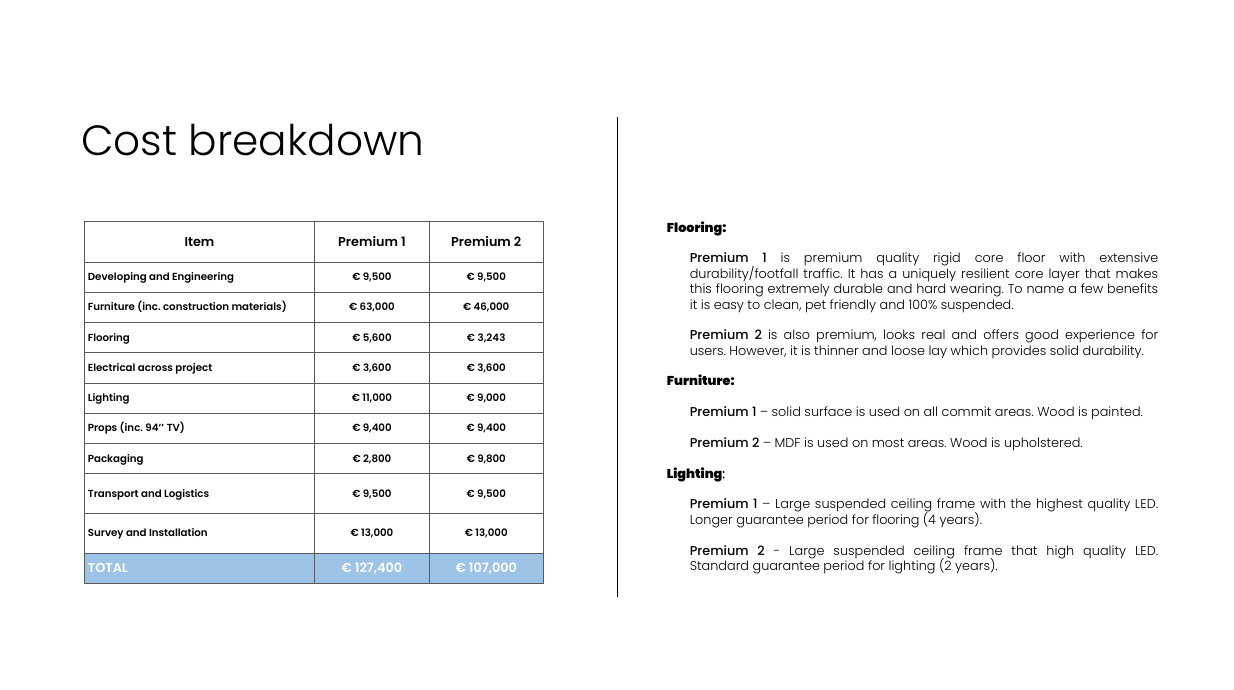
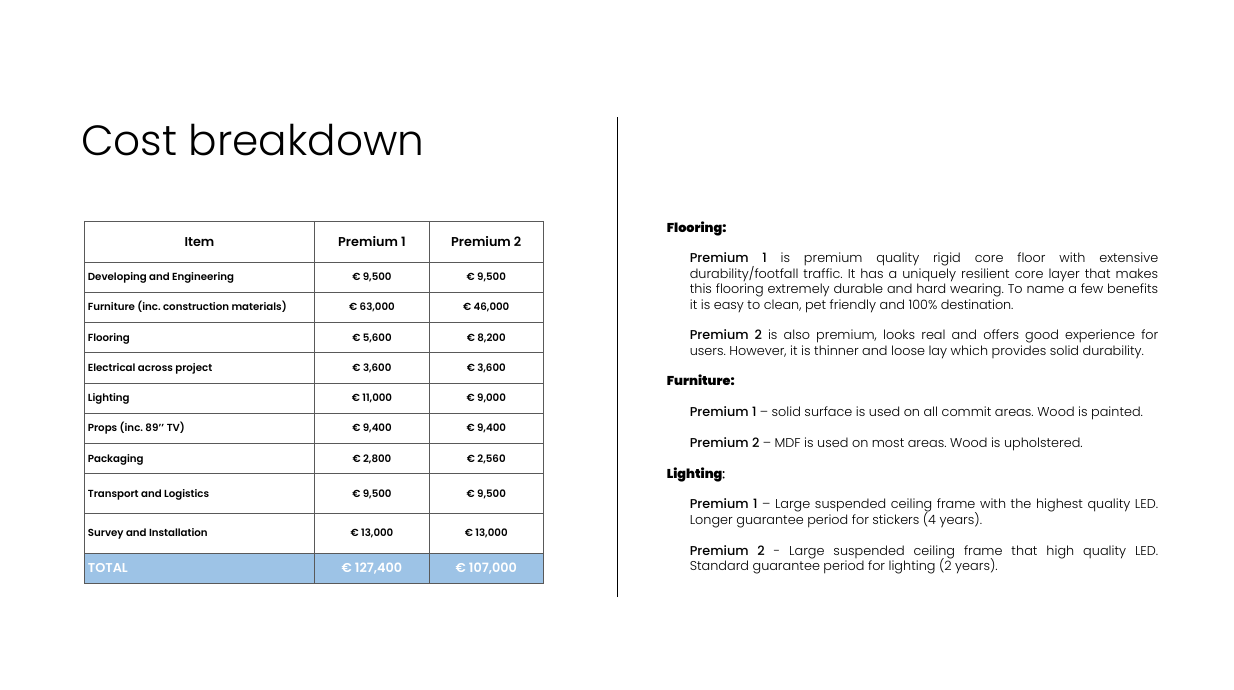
100% suspended: suspended -> destination
3,243: 3,243 -> 8,200
94: 94 -> 89
9,800: 9,800 -> 2,560
for flooring: flooring -> stickers
